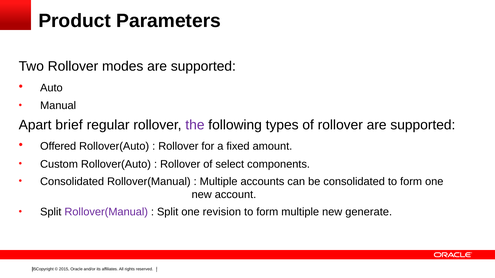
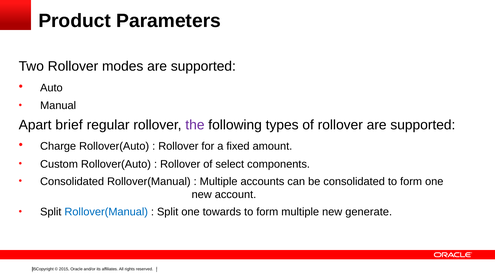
Offered: Offered -> Charge
Rollover(Manual at (106, 212) colour: purple -> blue
revision: revision -> towards
